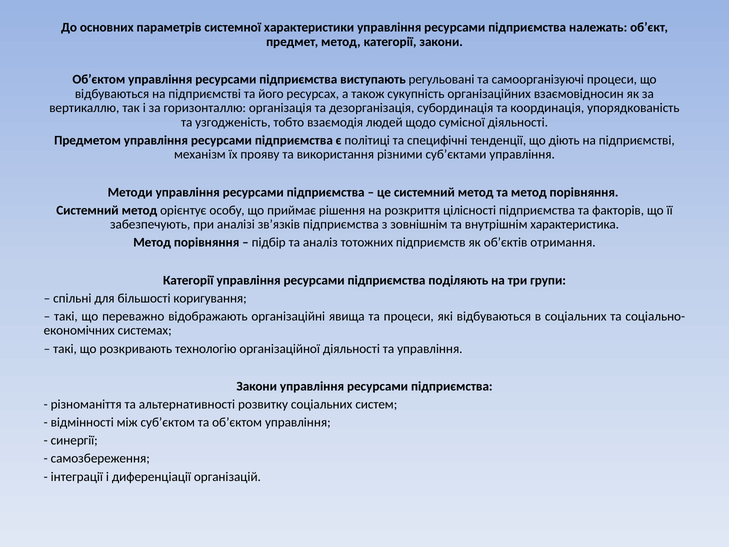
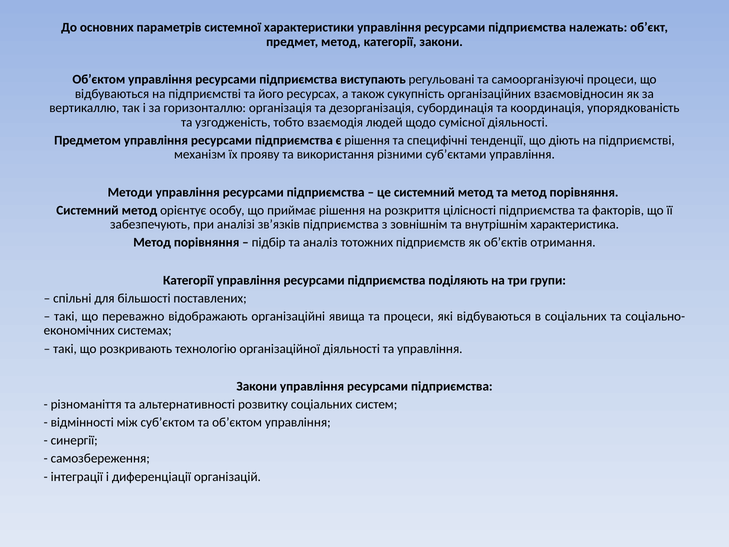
є політиці: політиці -> рішення
коригування: коригування -> поставлених
